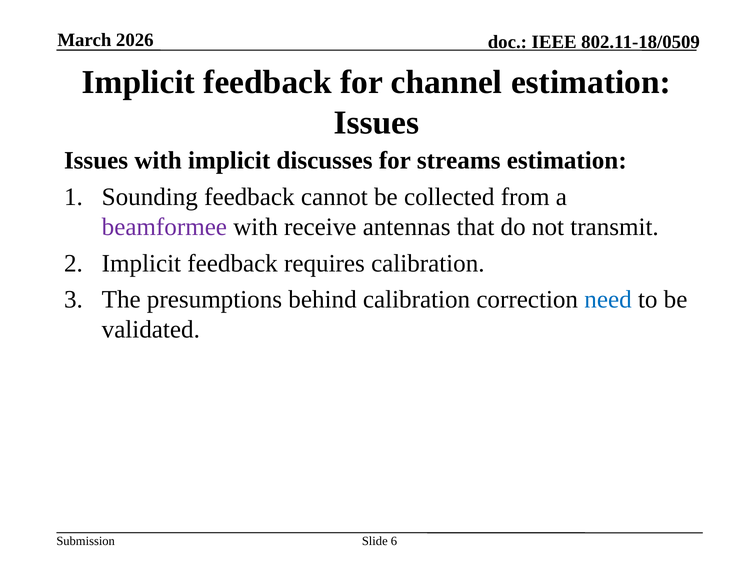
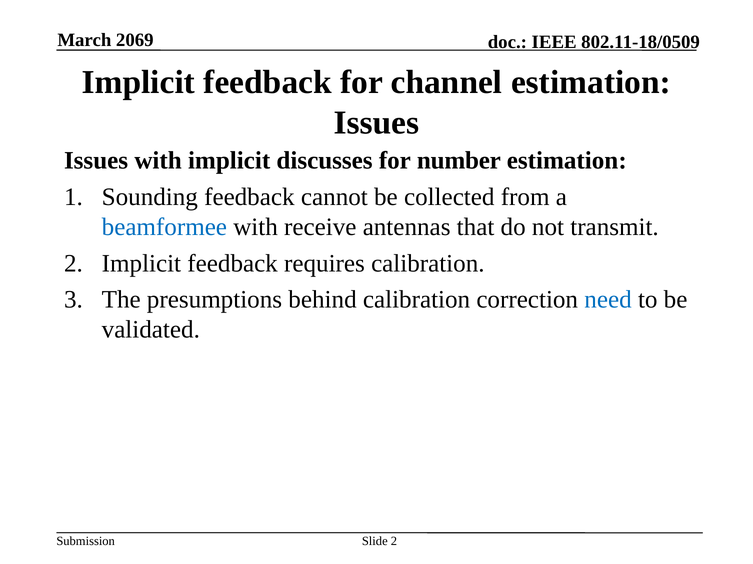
2026: 2026 -> 2069
streams: streams -> number
beamformee colour: purple -> blue
Slide 6: 6 -> 2
